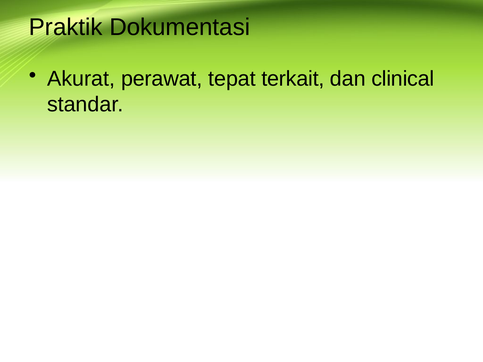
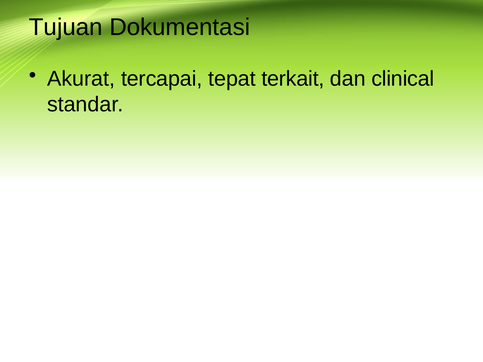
Praktik: Praktik -> Tujuan
perawat: perawat -> tercapai
